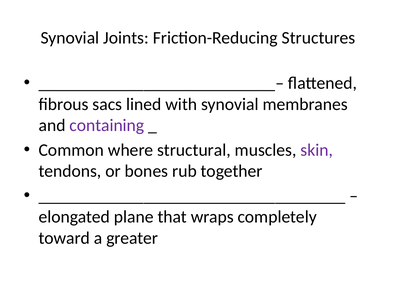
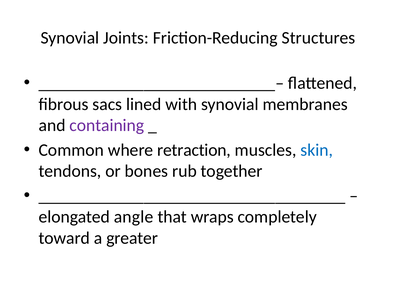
structural: structural -> retraction
skin colour: purple -> blue
plane: plane -> angle
